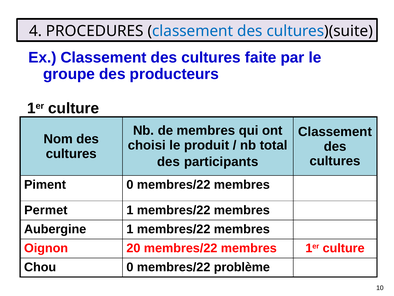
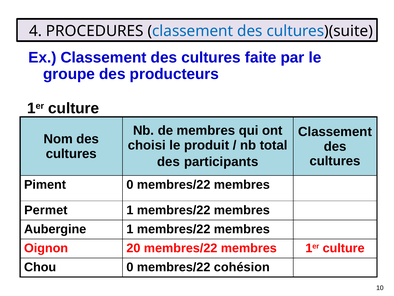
problème: problème -> cohésion
